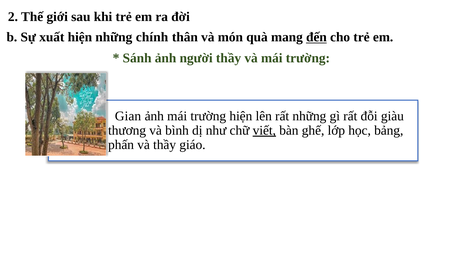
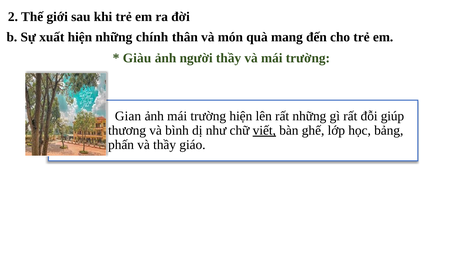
đến underline: present -> none
Sánh: Sánh -> Giàu
giàu: giàu -> giúp
